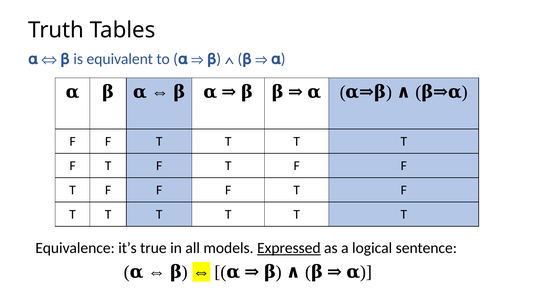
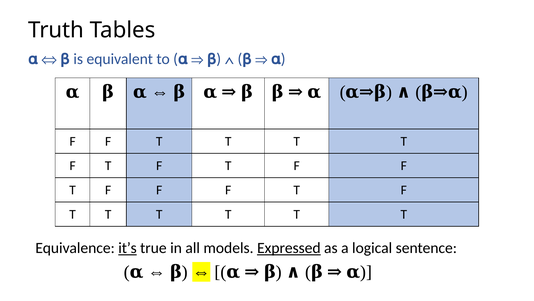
it’s underline: none -> present
